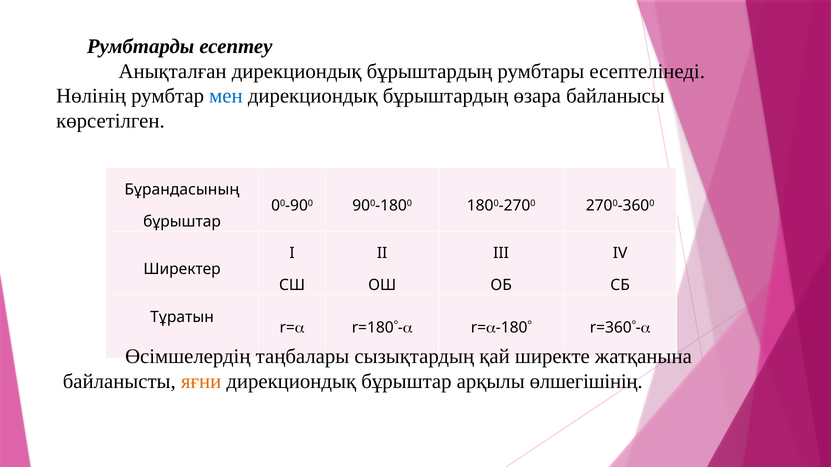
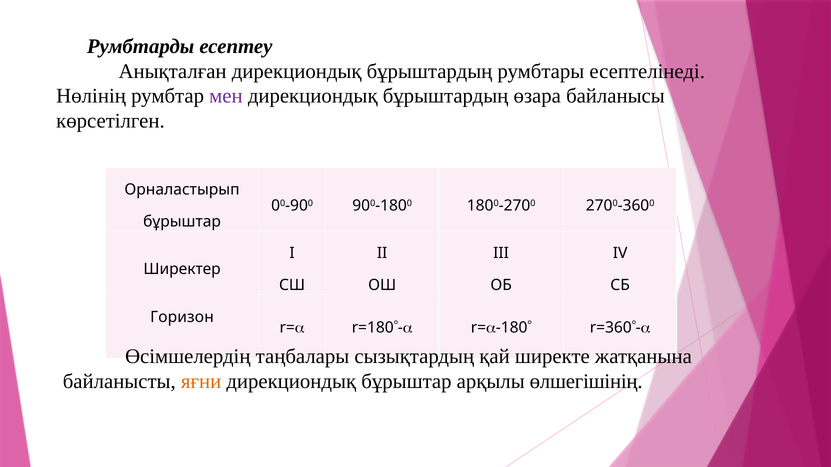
мен colour: blue -> purple
Бұрандасының: Бұрандасының -> Орналастырып
Тұратын: Тұратын -> Горизон
